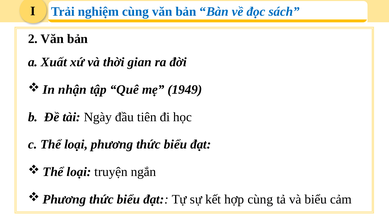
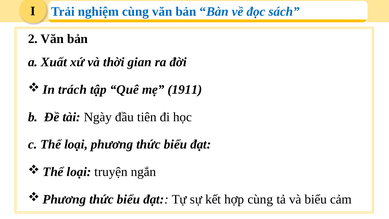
nhận: nhận -> trách
1949: 1949 -> 1911
